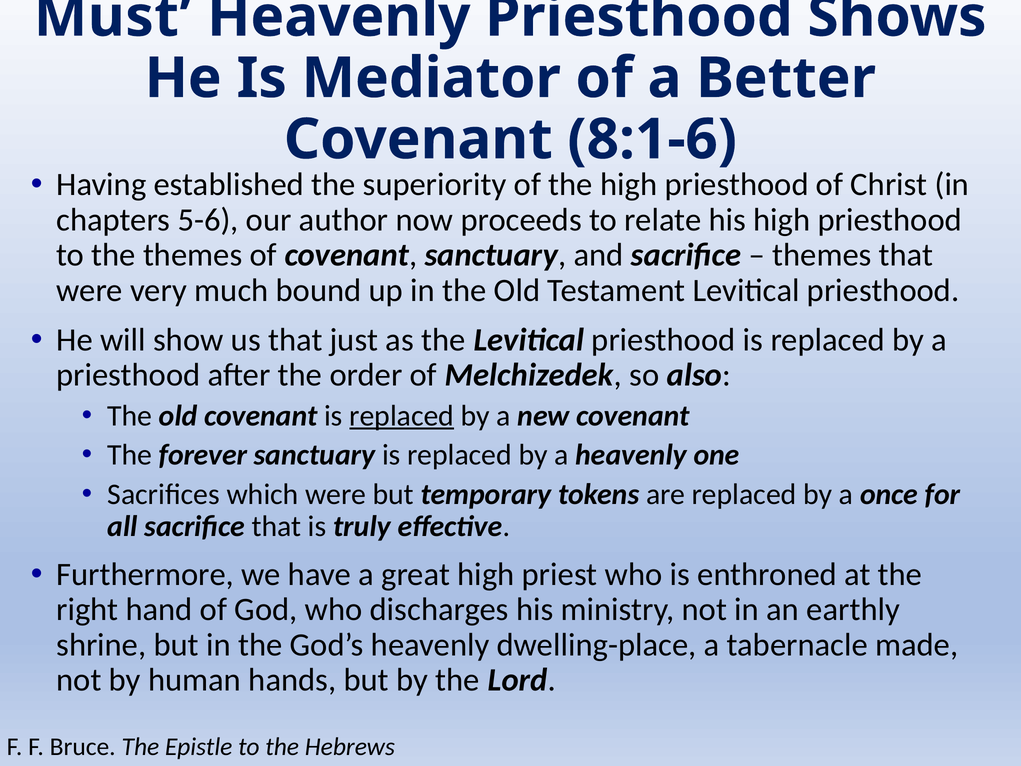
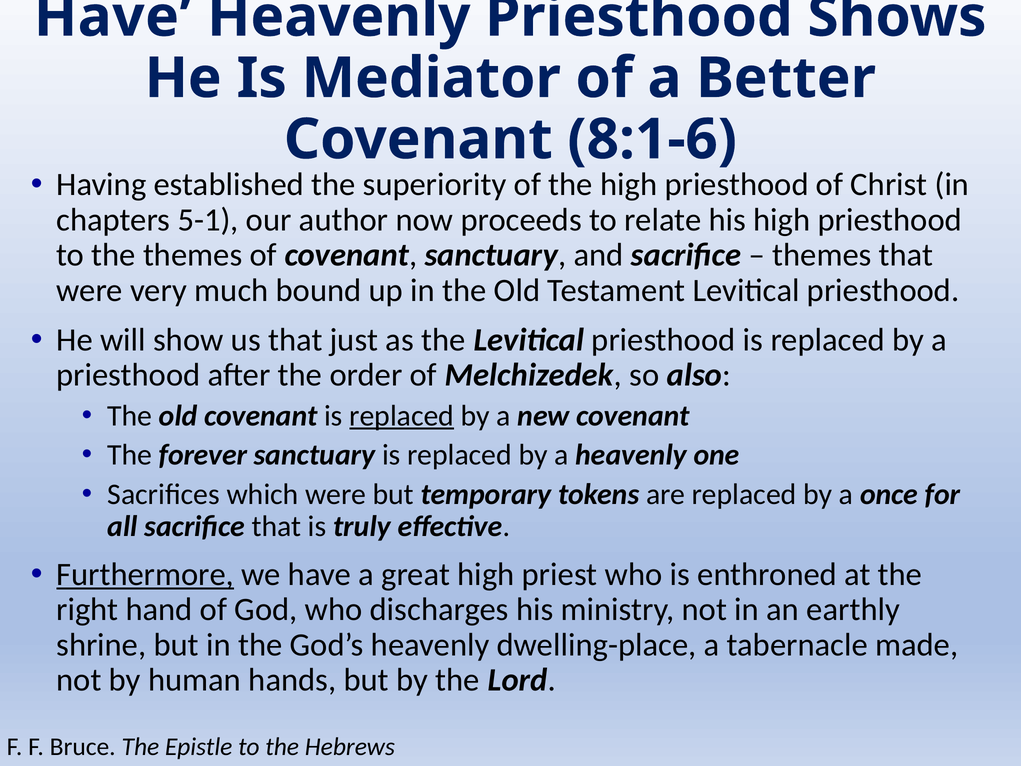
Must at (113, 17): Must -> Have
5-6: 5-6 -> 5-1
Furthermore underline: none -> present
